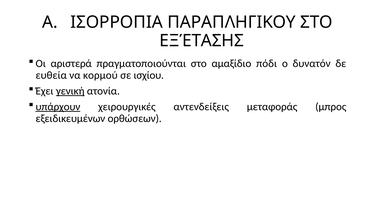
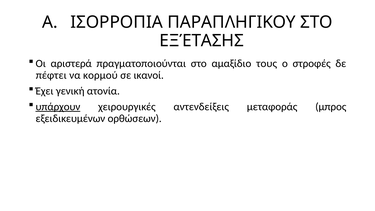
πόδι: πόδι -> τους
δυνατόν: δυνατόν -> στροφές
ευθεία: ευθεία -> πέφτει
ισχίου: ισχίου -> ικανοί
γενική underline: present -> none
